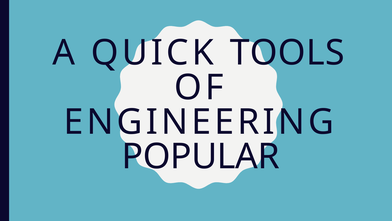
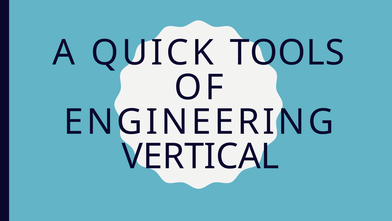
POPULAR: POPULAR -> VERTICAL
